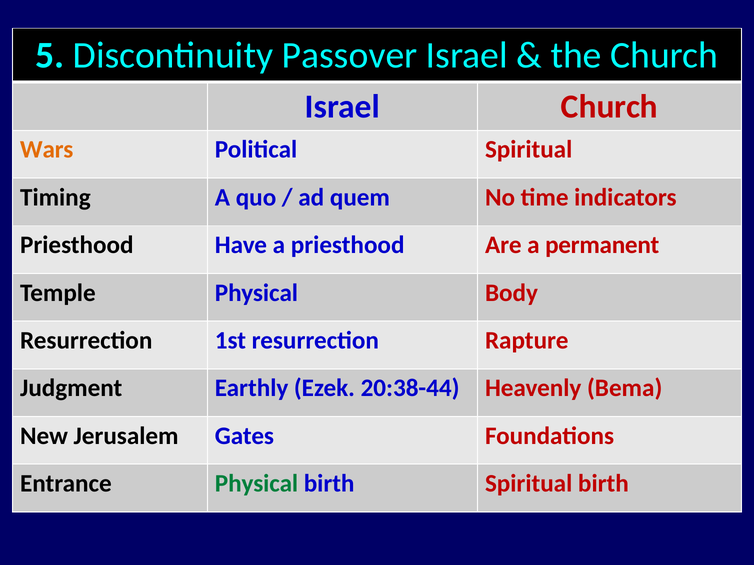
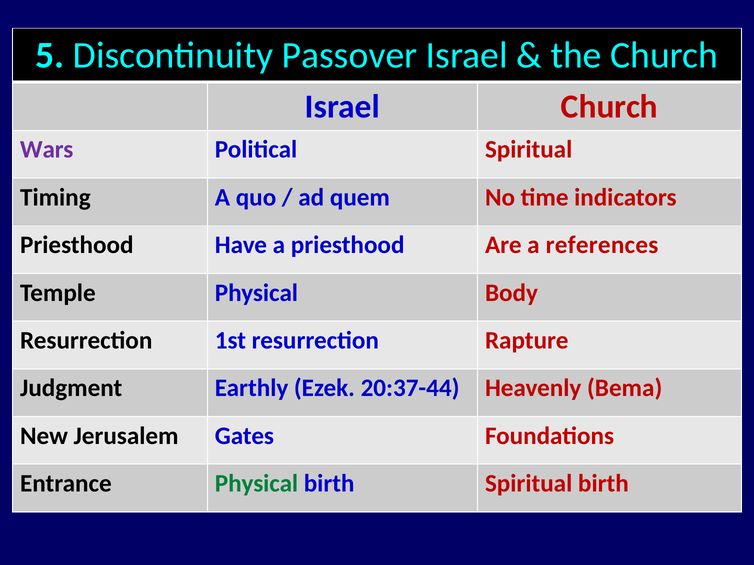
Wars colour: orange -> purple
permanent: permanent -> references
20:38-44: 20:38-44 -> 20:37-44
